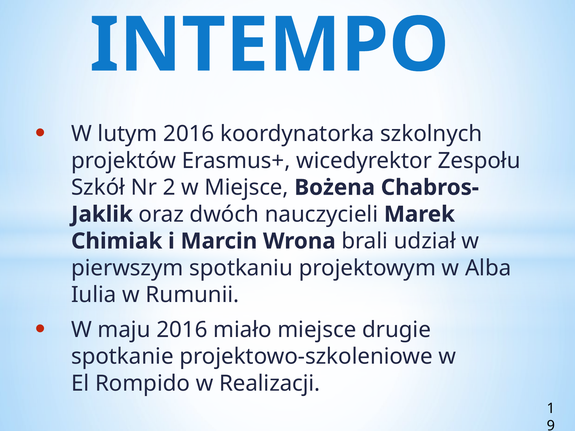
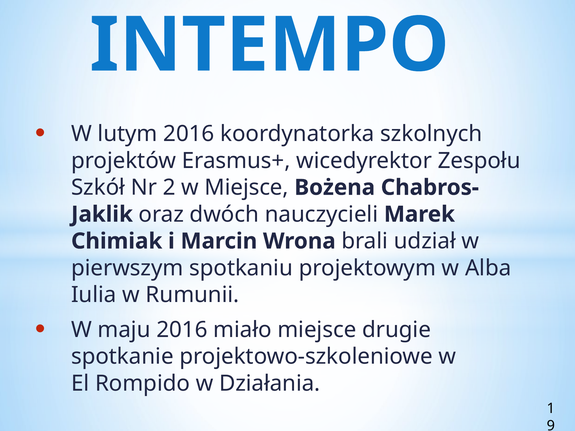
Realizacji: Realizacji -> Działania
